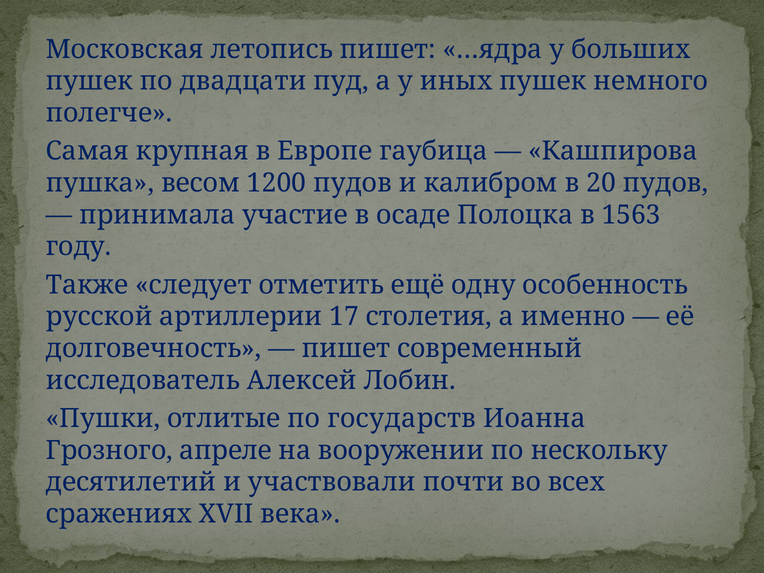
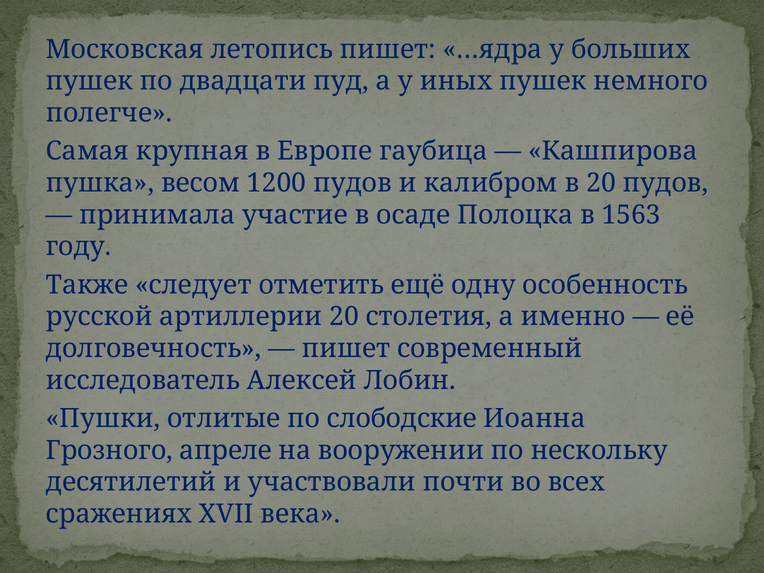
артиллерии 17: 17 -> 20
государств: государств -> слободские
